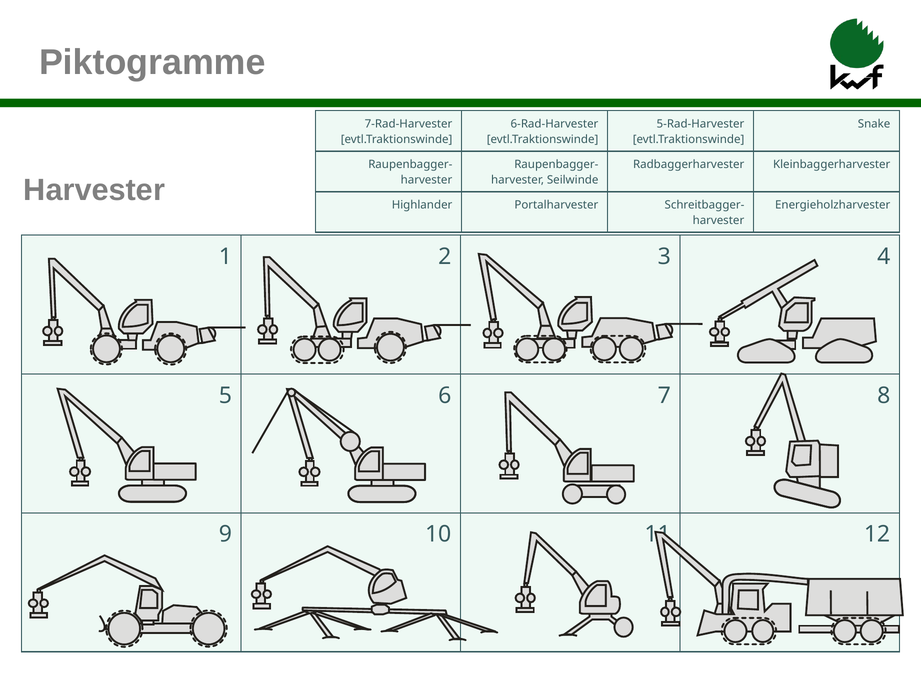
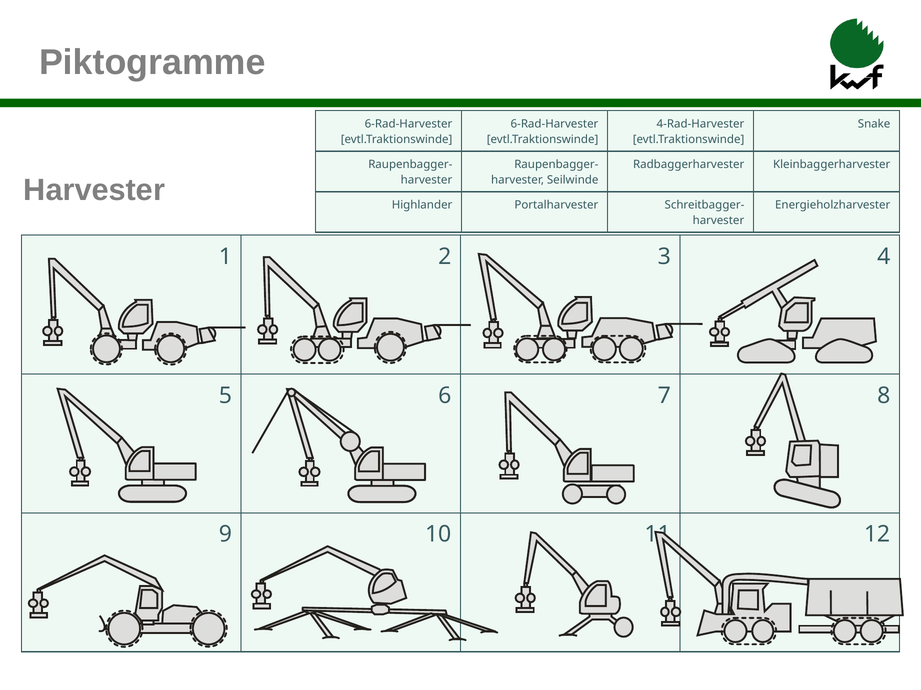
7-Rad-Harvester at (409, 124): 7-Rad-Harvester -> 6-Rad-Harvester
5-Rad-Harvester: 5-Rad-Harvester -> 4-Rad-Harvester
